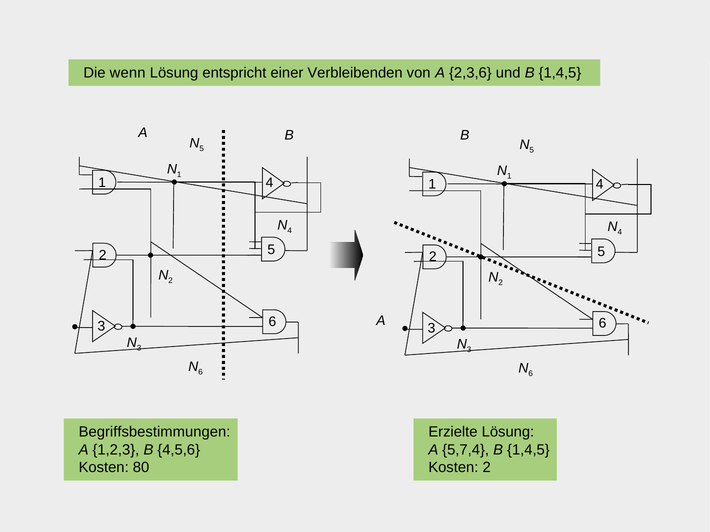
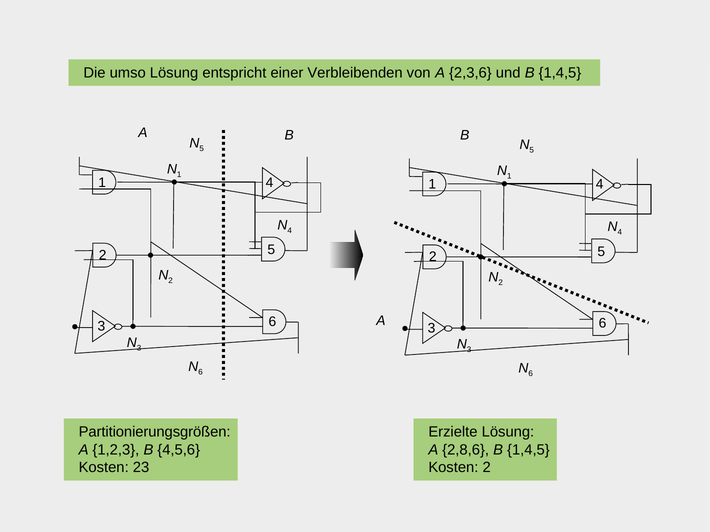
wenn: wenn -> umso
Begriffsbestimmungen: Begriffsbestimmungen -> Partitionierungsgrößen
5,7,4: 5,7,4 -> 2,8,6
80: 80 -> 23
